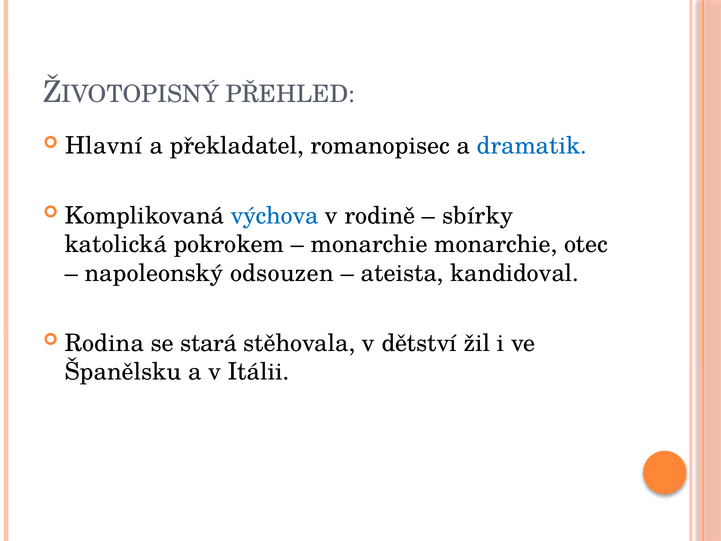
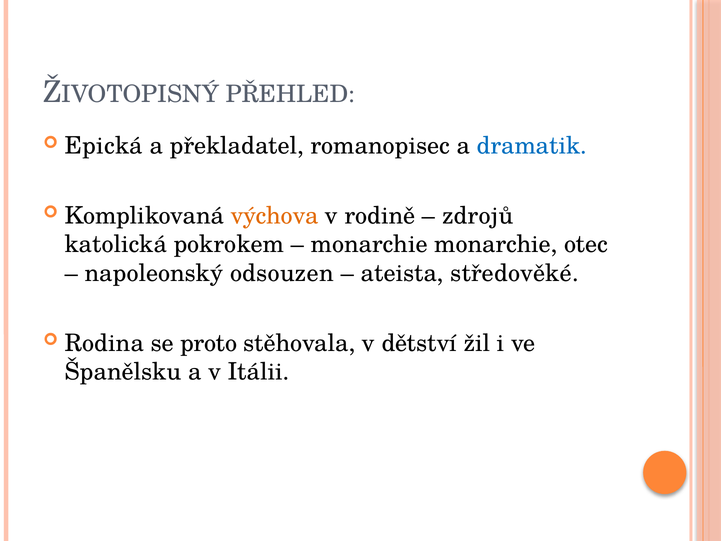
Hlavní: Hlavní -> Epická
výchova colour: blue -> orange
sbírky: sbírky -> zdrojů
kandidoval: kandidoval -> středověké
stará: stará -> proto
